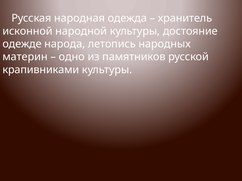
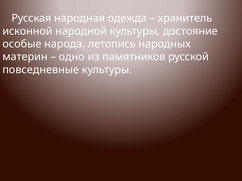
одежде: одежде -> особые
крапивниками: крапивниками -> повседневные
